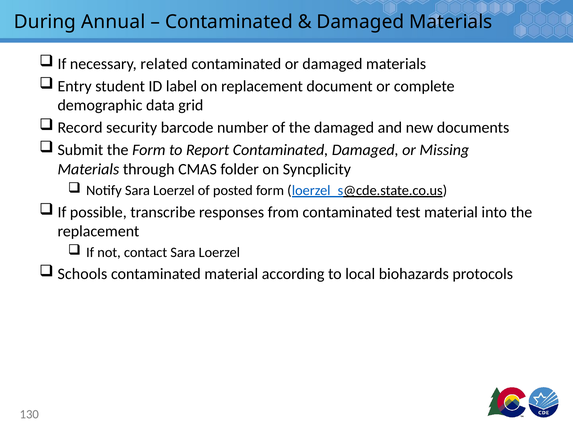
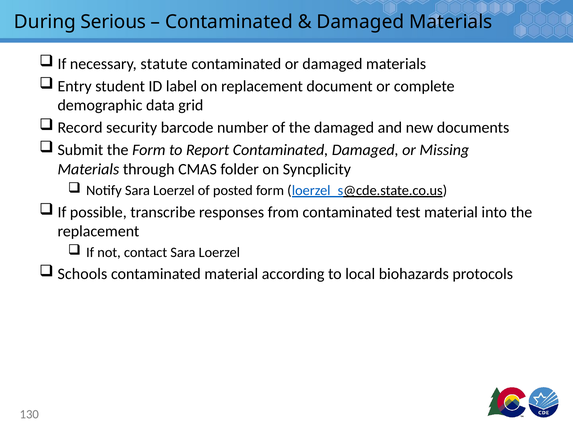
Annual: Annual -> Serious
related: related -> statute
